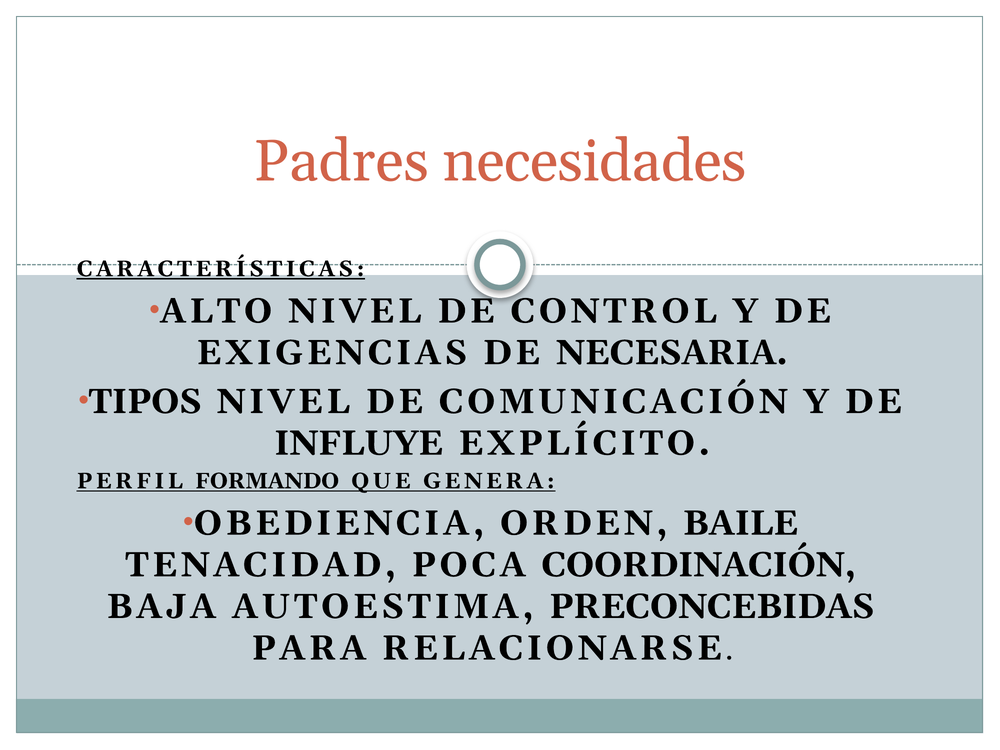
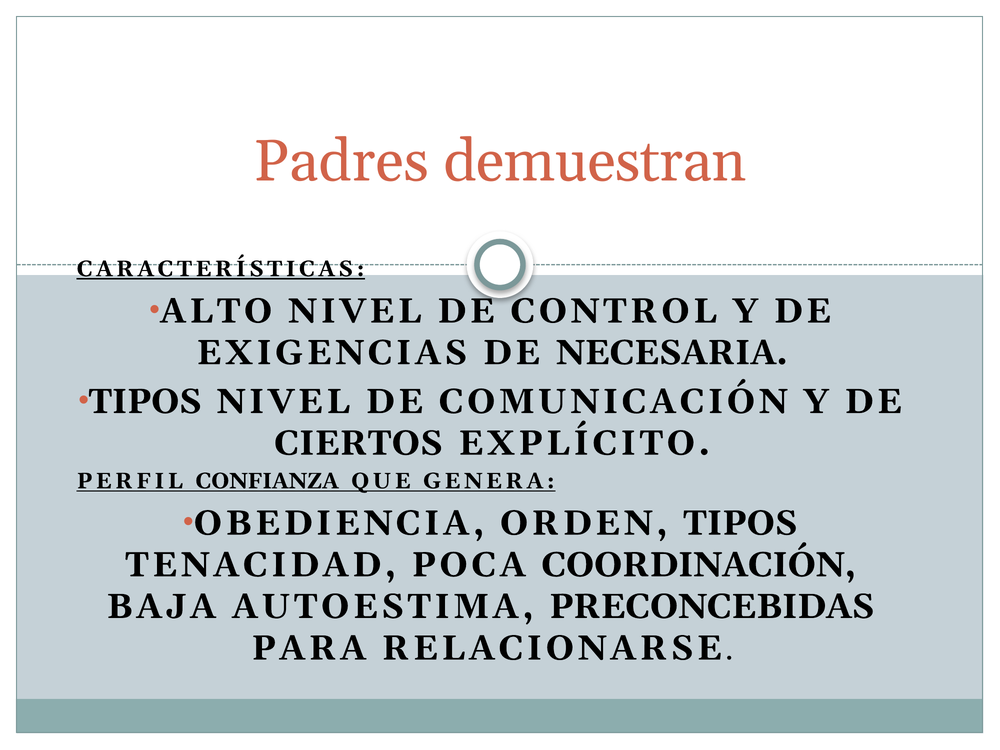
necesidades: necesidades -> demuestran
INFLUYE: INFLUYE -> CIERTOS
FORMANDO: FORMANDO -> CONFIANZA
ORDEN BAILE: BAILE -> TIPOS
